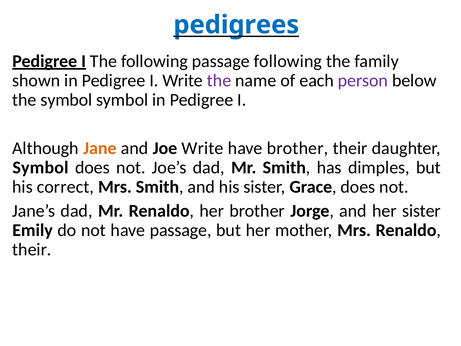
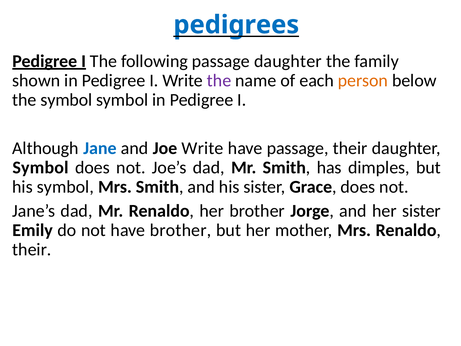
passage following: following -> daughter
person colour: purple -> orange
Jane colour: orange -> blue
have brother: brother -> passage
his correct: correct -> symbol
have passage: passage -> brother
